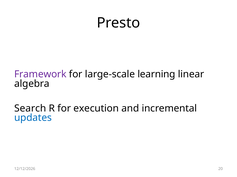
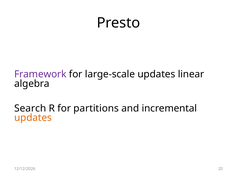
large-scale learning: learning -> updates
execution: execution -> partitions
updates at (33, 118) colour: blue -> orange
